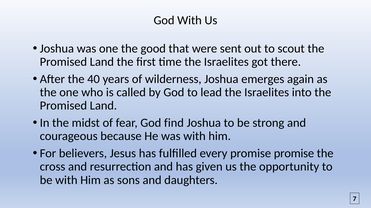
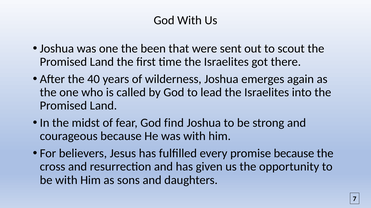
good: good -> been
promise promise: promise -> because
